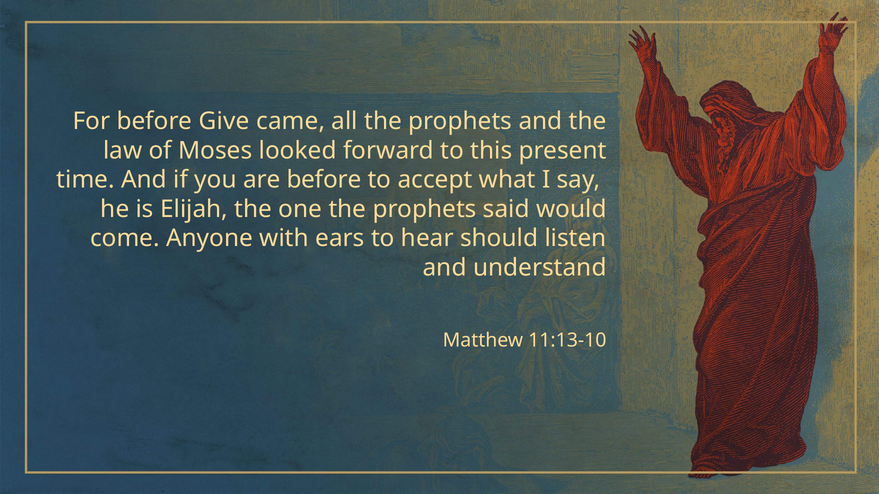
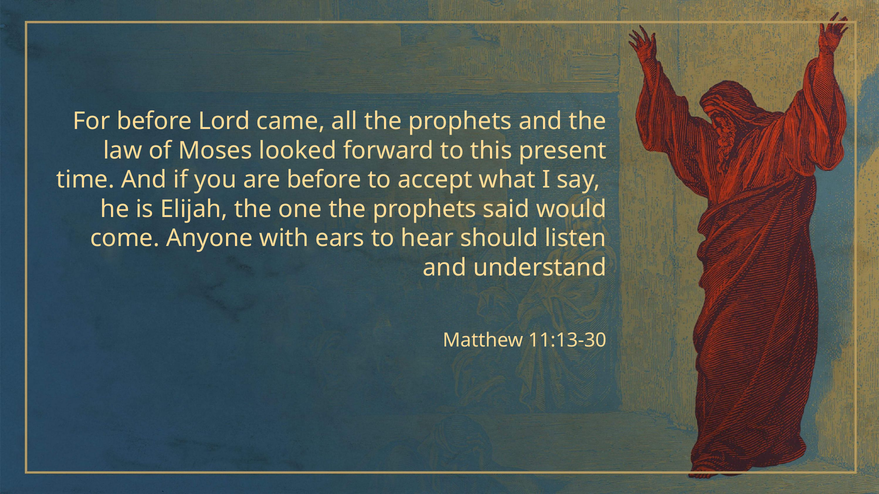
Give: Give -> Lord
11:13-10: 11:13-10 -> 11:13-30
